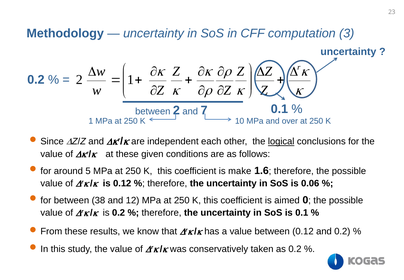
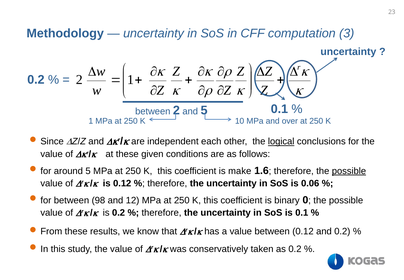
and 7: 7 -> 5
possible at (349, 171) underline: none -> present
38: 38 -> 98
aimed: aimed -> binary
